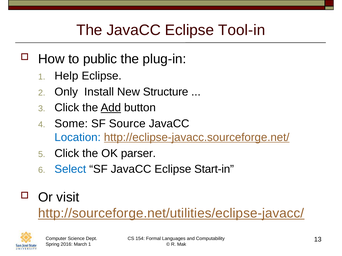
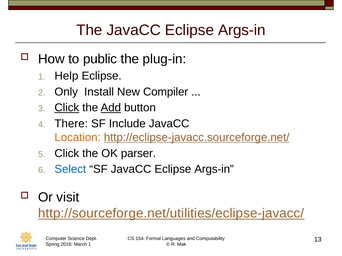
The JavaCC Eclipse Tool-in: Tool-in -> Args-in
Structure: Structure -> Compiler
Click at (67, 108) underline: none -> present
Some: Some -> There
Source: Source -> Include
Location colour: blue -> orange
SF JavaCC Eclipse Start-in: Start-in -> Args-in
